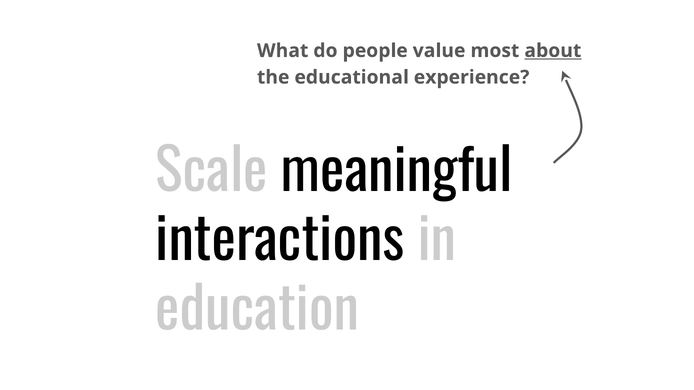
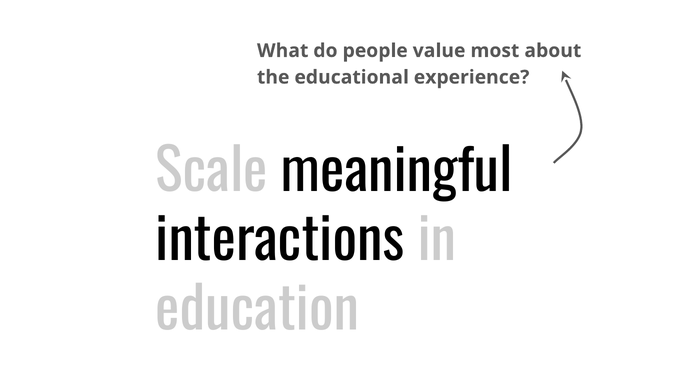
about underline: present -> none
